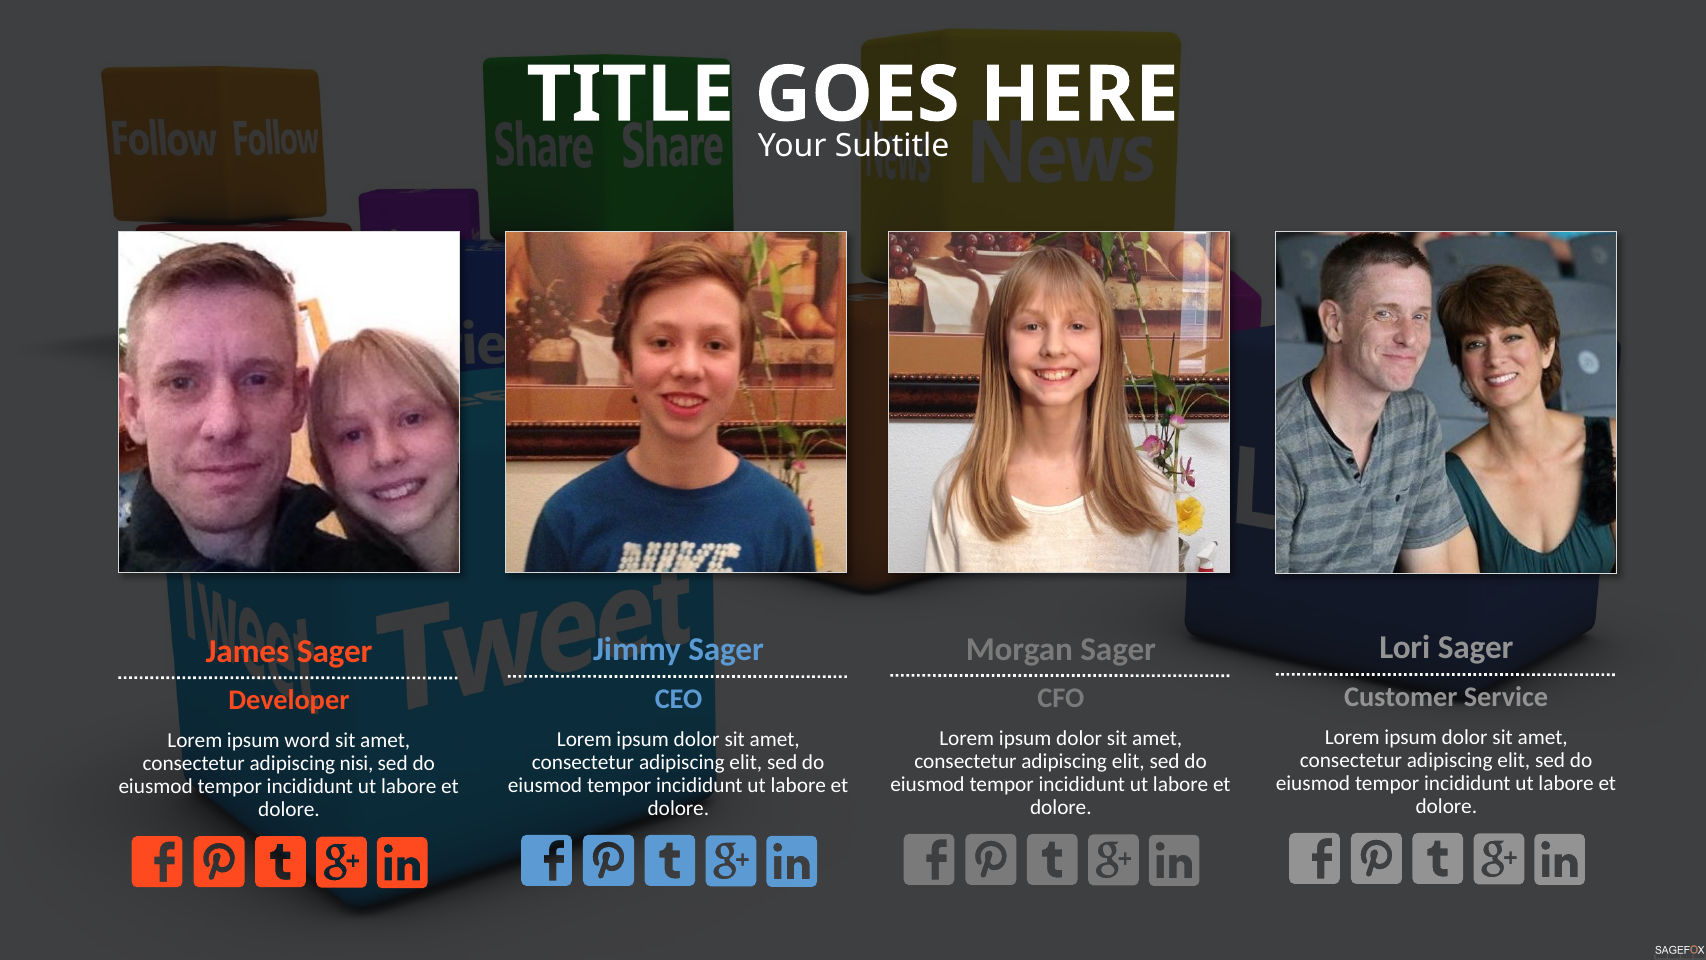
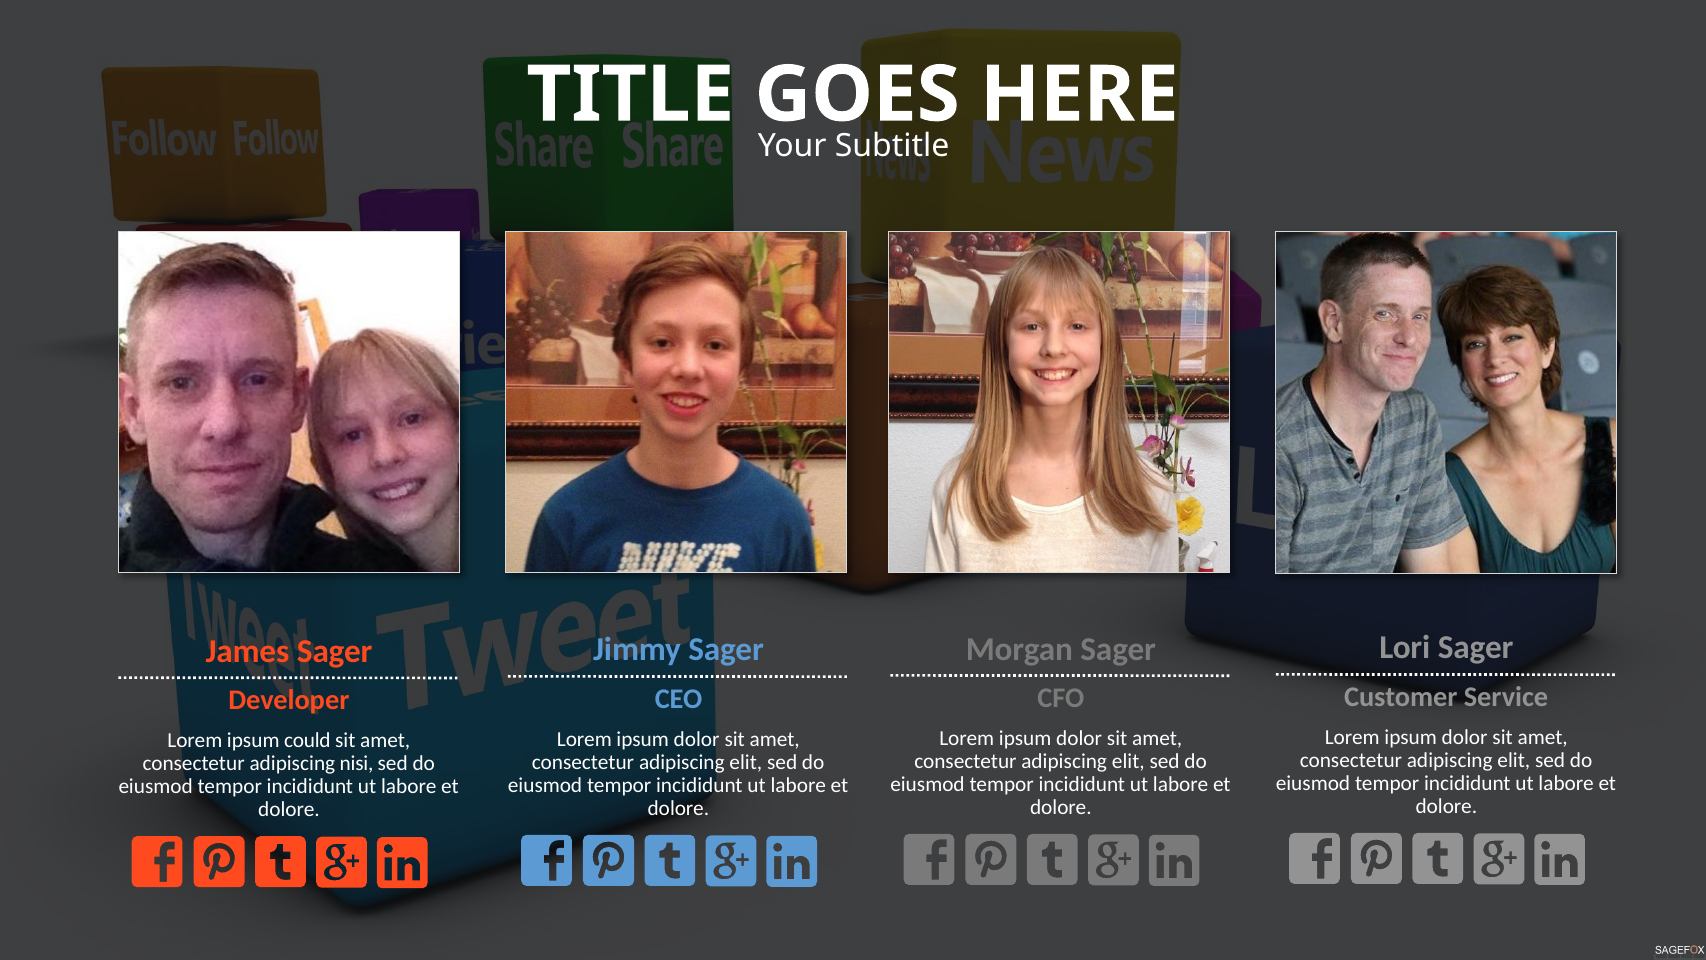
word: word -> could
